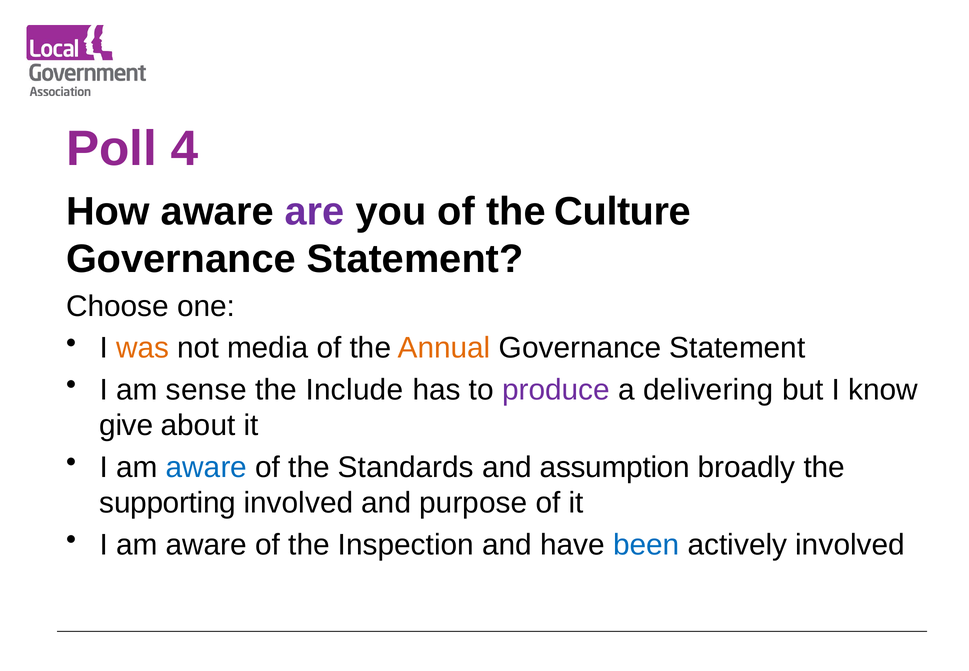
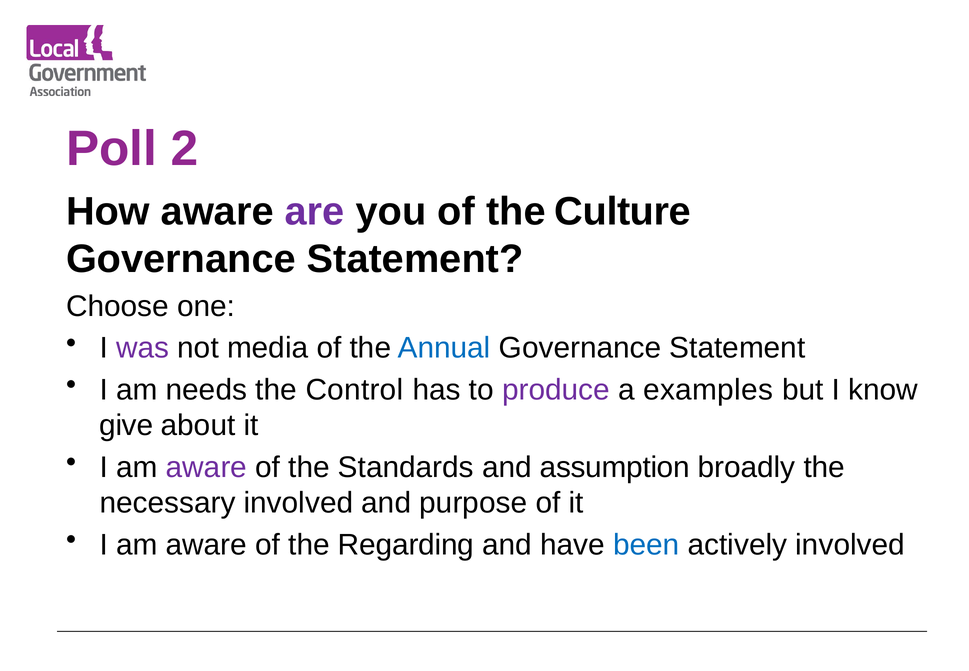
4: 4 -> 2
was colour: orange -> purple
Annual colour: orange -> blue
sense: sense -> needs
Include: Include -> Control
delivering: delivering -> examples
aware at (206, 467) colour: blue -> purple
supporting: supporting -> necessary
Inspection: Inspection -> Regarding
